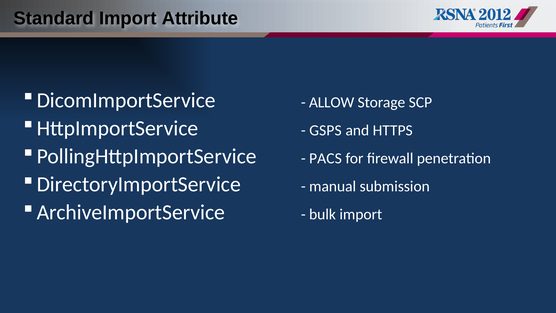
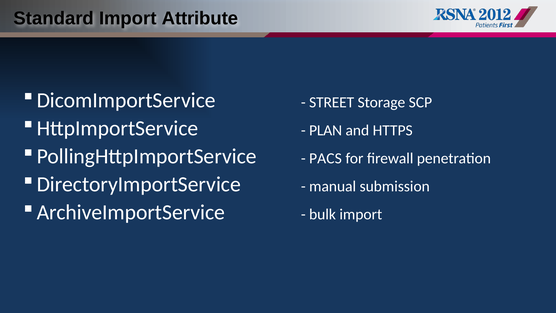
ALLOW: ALLOW -> STREET
GSPS: GSPS -> PLAN
